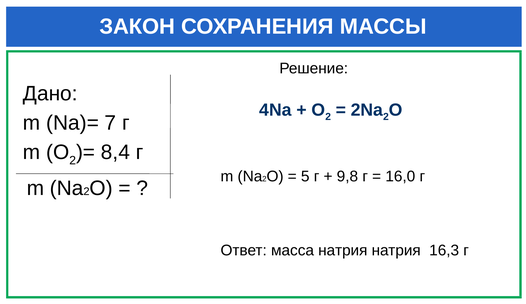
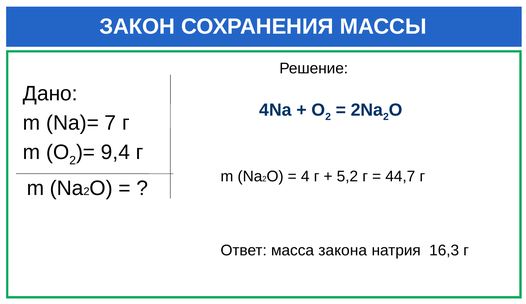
8,4: 8,4 -> 9,4
5: 5 -> 4
9,8: 9,8 -> 5,2
16,0: 16,0 -> 44,7
масса натрия: натрия -> закона
